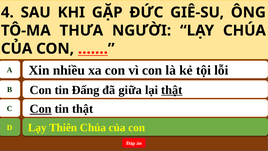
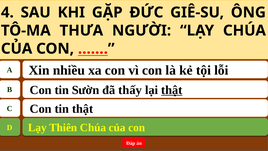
Đấng: Đấng -> Sườn
giữa: giữa -> thấy
Con at (41, 109) underline: present -> none
